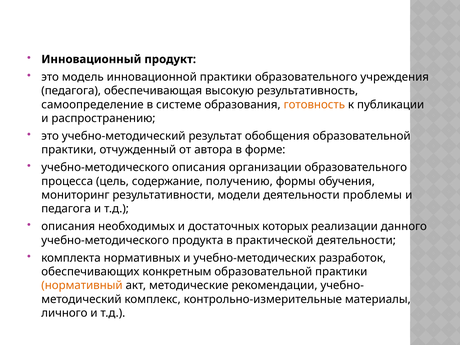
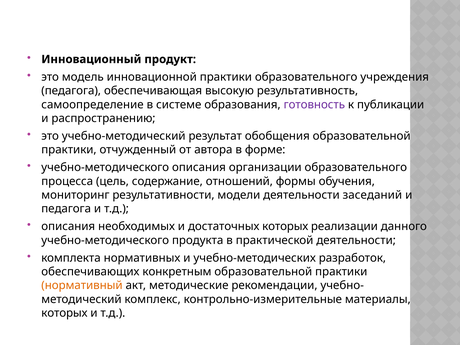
готовность colour: orange -> purple
получению: получению -> отношений
проблемы: проблемы -> заседаний
личного at (64, 313): личного -> которых
